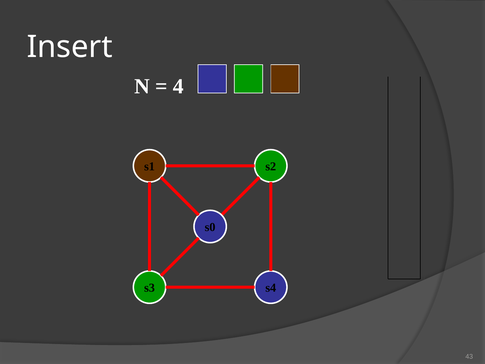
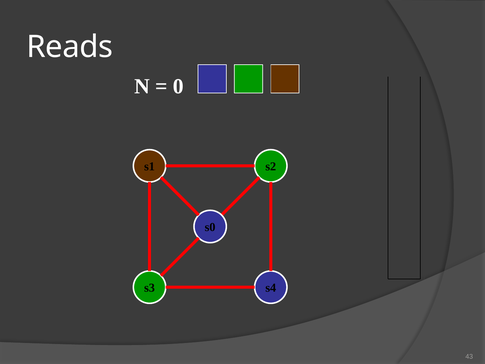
Insert: Insert -> Reads
4: 4 -> 0
